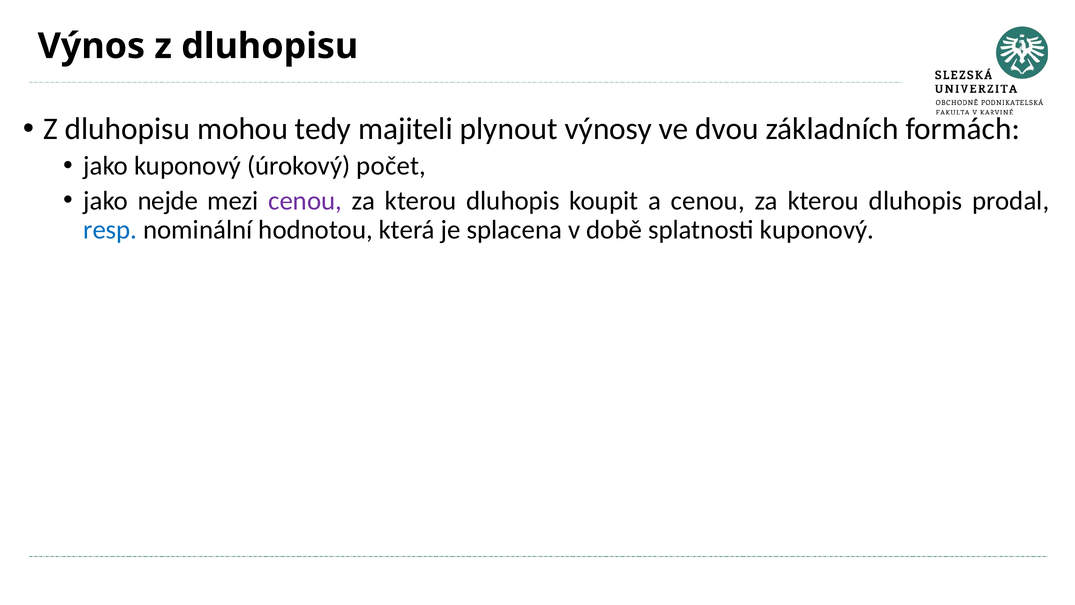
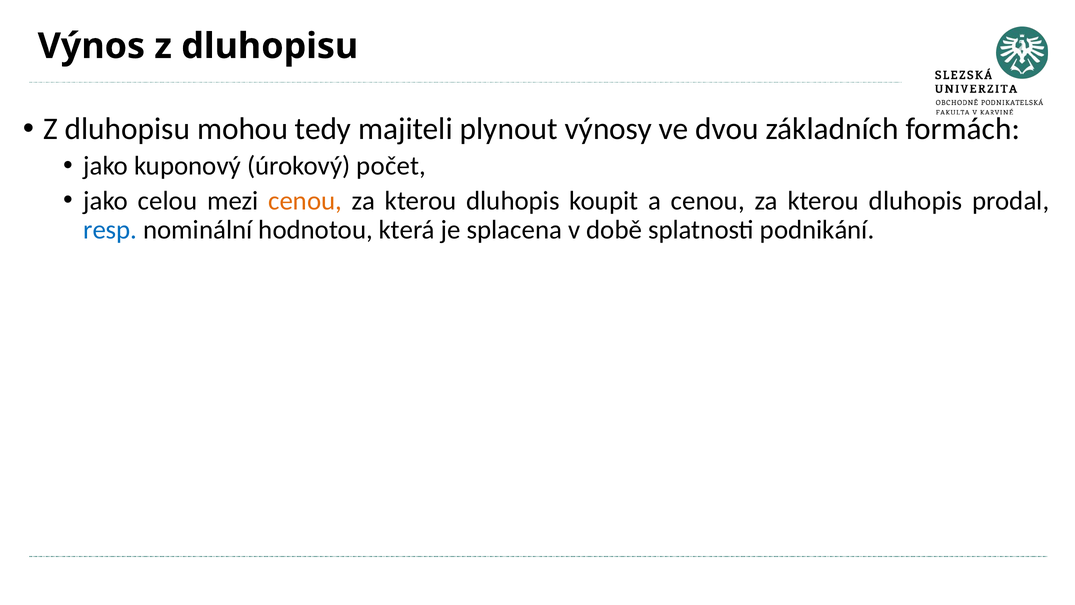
nejde: nejde -> celou
cenou at (305, 201) colour: purple -> orange
splatnosti kuponový: kuponový -> podnikání
